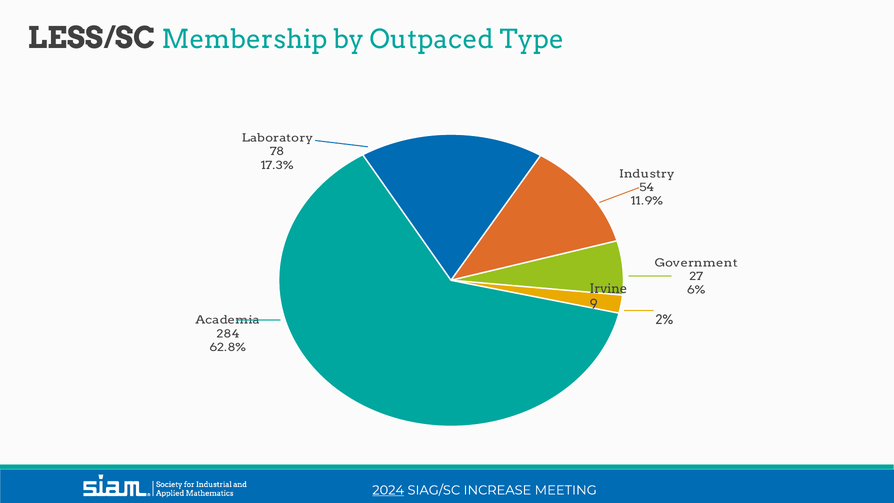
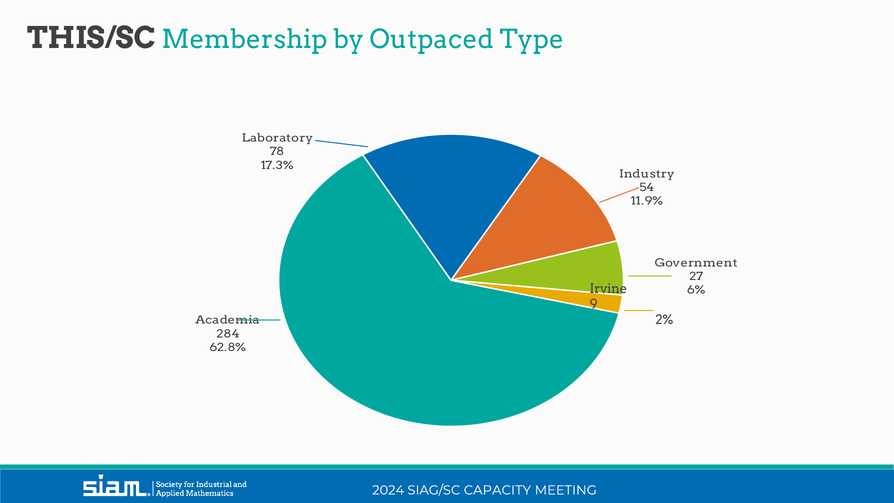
LESS/SC: LESS/SC -> THIS/SC
2024 underline: present -> none
INCREASE: INCREASE -> CAPACITY
